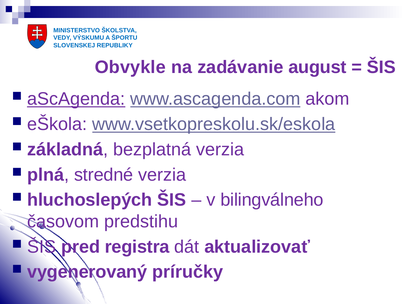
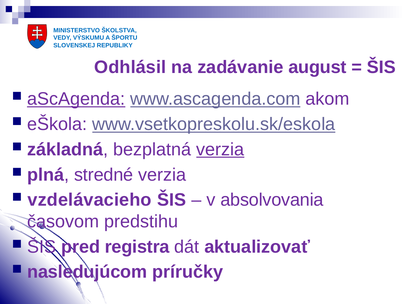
Obvykle: Obvykle -> Odhlásil
verzia at (220, 149) underline: none -> present
hluchoslepých: hluchoslepých -> vzdelávacieho
bilingválneho: bilingválneho -> absolvovania
vygenerovaný: vygenerovaný -> nasledujúcom
